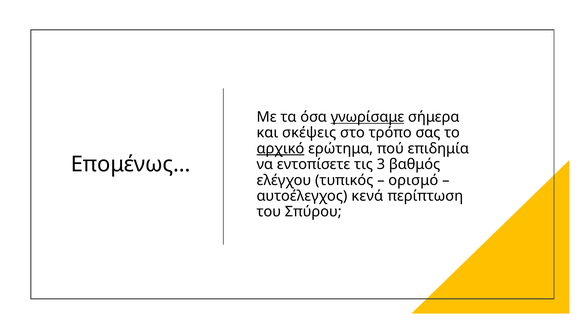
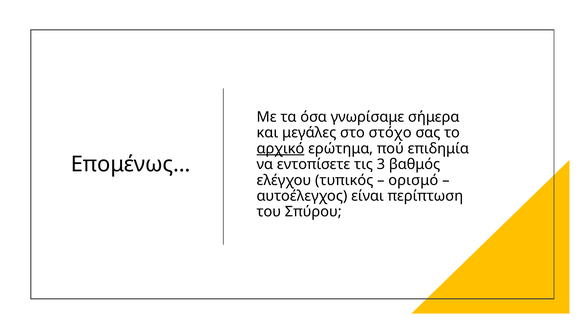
γνωρίσαμε underline: present -> none
σκέψεις: σκέψεις -> μεγάλες
τρόπο: τρόπο -> στόχο
κενά: κενά -> είναι
